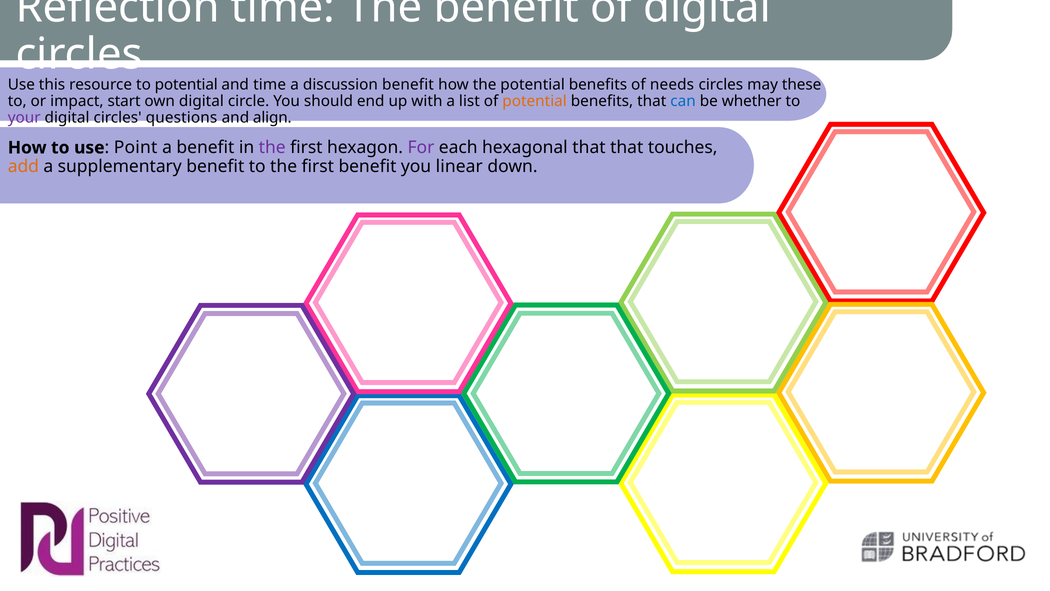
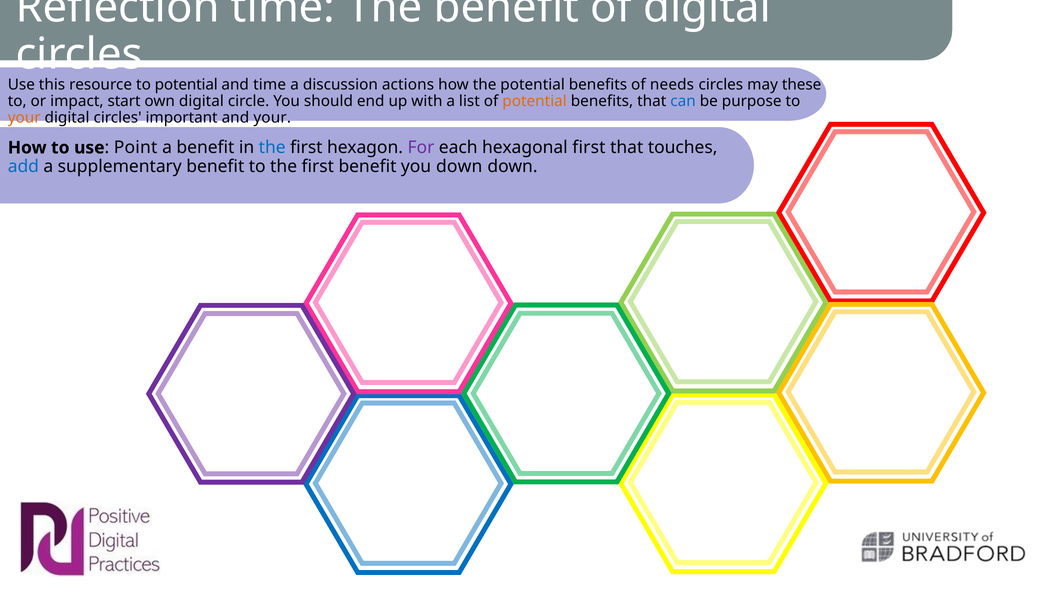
discussion benefit: benefit -> actions
whether: whether -> purpose
your at (24, 118) colour: purple -> orange
questions: questions -> important
and align: align -> your
the at (272, 148) colour: purple -> blue
hexagonal that: that -> first
add colour: orange -> blue
you linear: linear -> down
